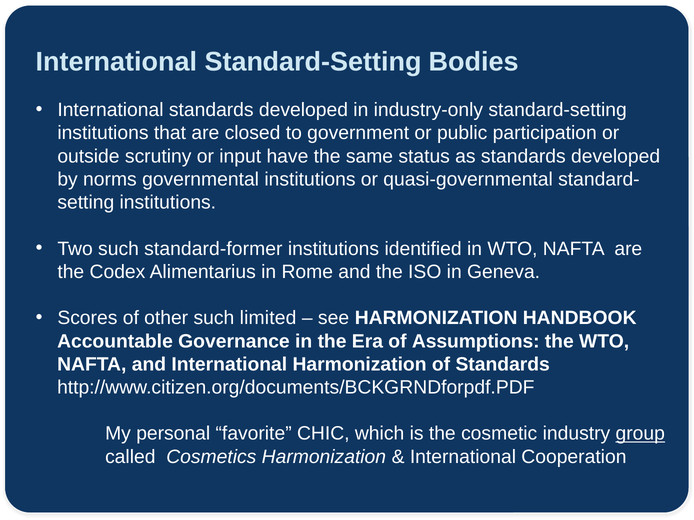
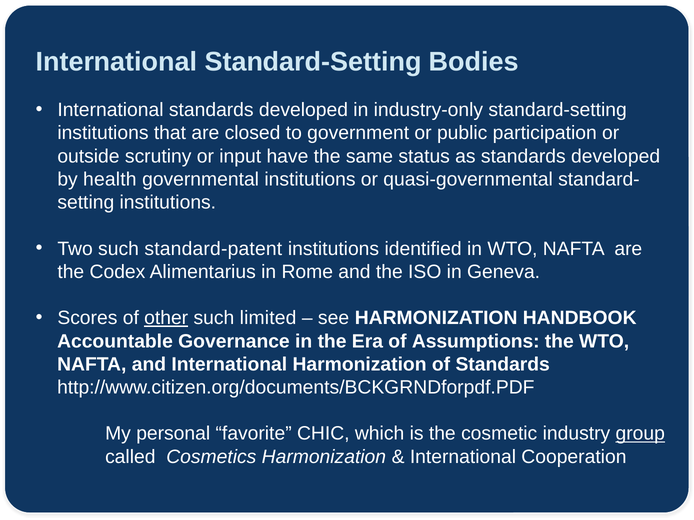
norms: norms -> health
standard-former: standard-former -> standard-patent
other underline: none -> present
